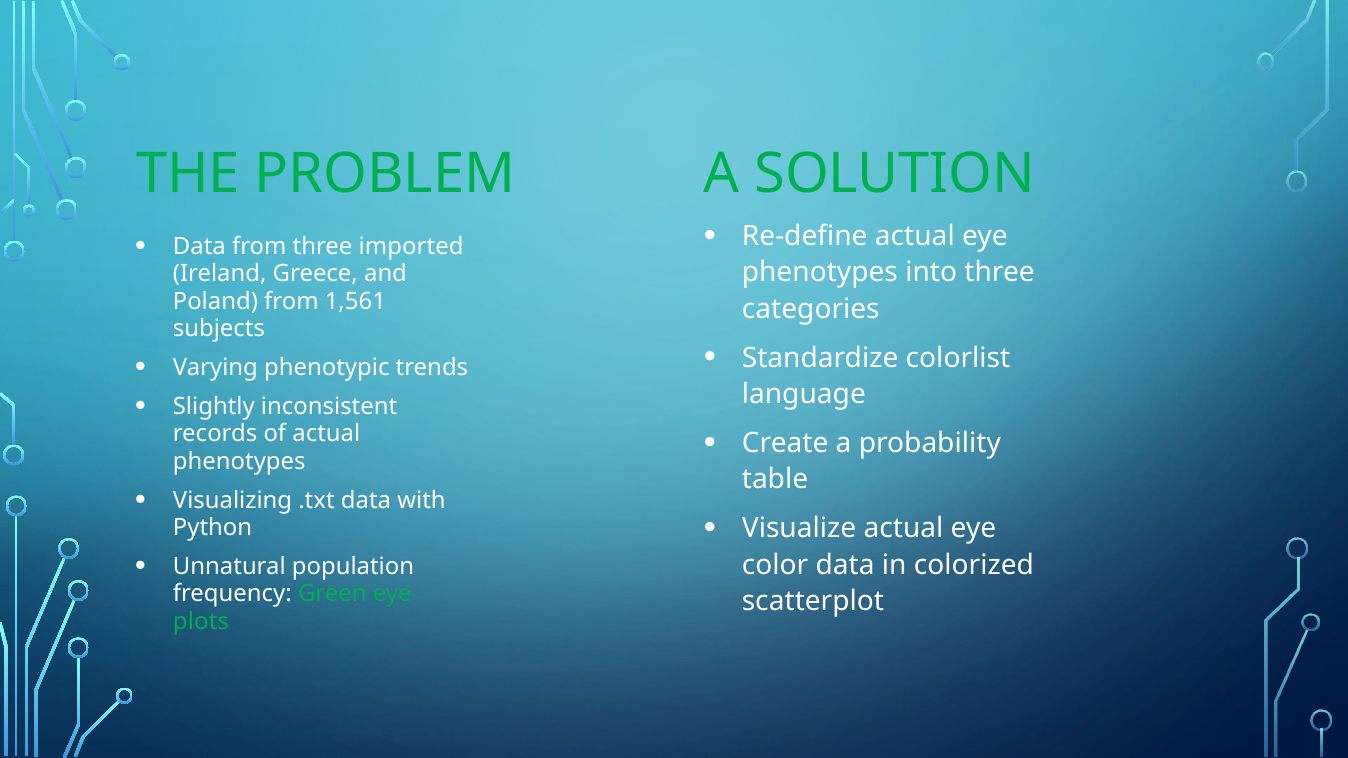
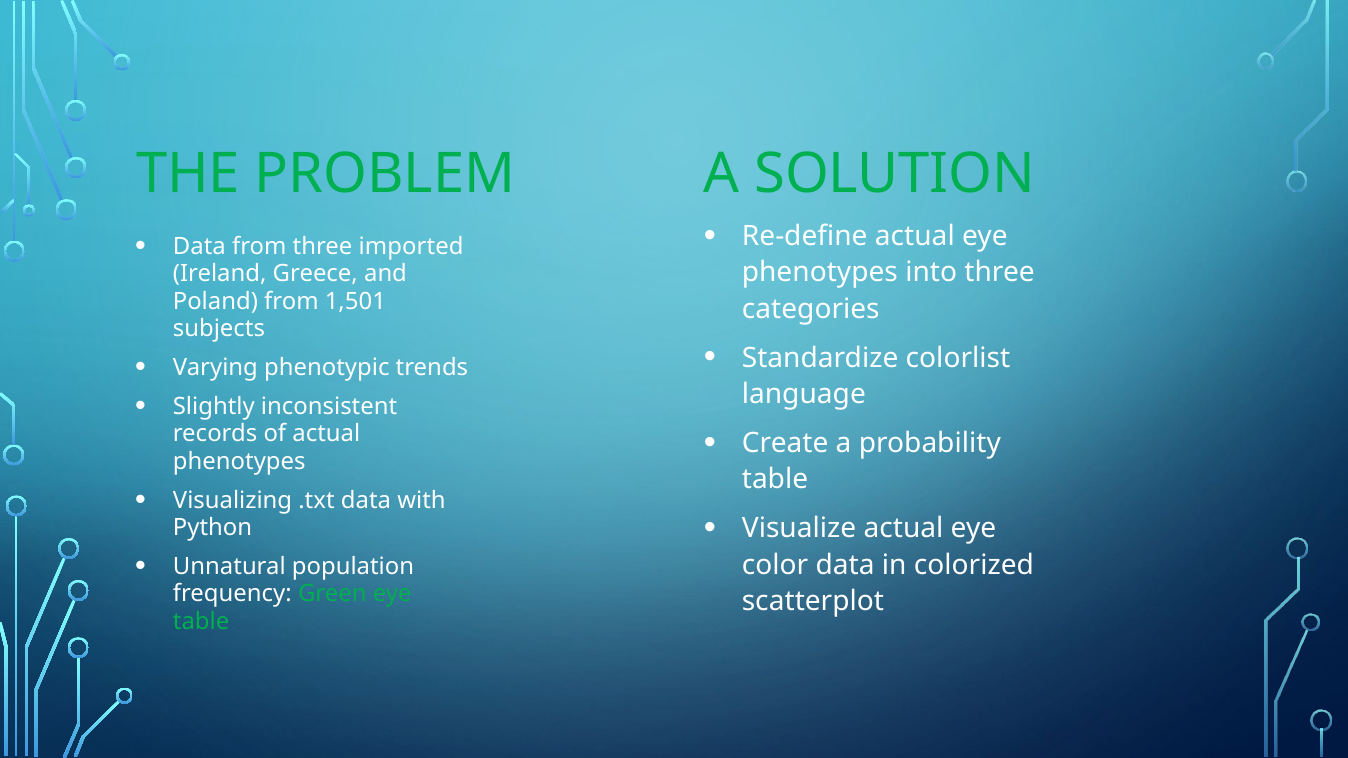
1,561: 1,561 -> 1,501
plots at (201, 622): plots -> table
